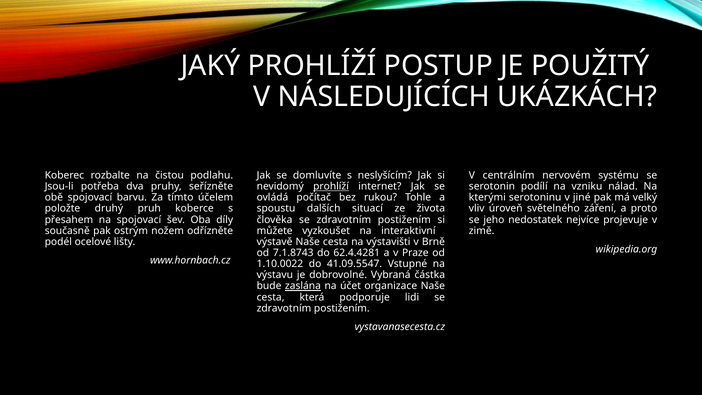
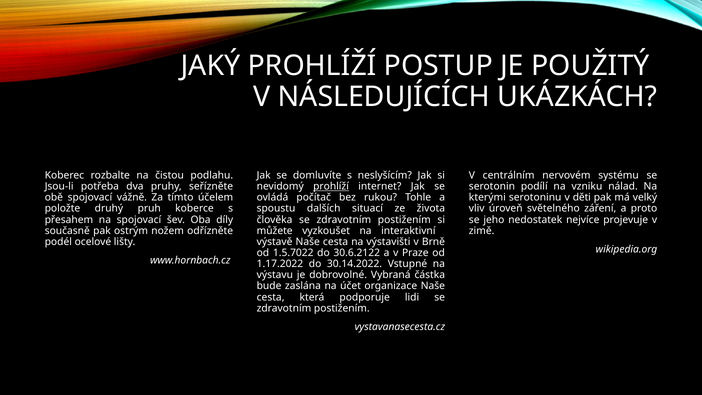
barvu: barvu -> vážně
jiné: jiné -> děti
7.1.8743: 7.1.8743 -> 1.5.7022
62.4.4281: 62.4.4281 -> 30.6.2122
1.10.0022: 1.10.0022 -> 1.17.2022
41.09.5547: 41.09.5547 -> 30.14.2022
zaslána underline: present -> none
